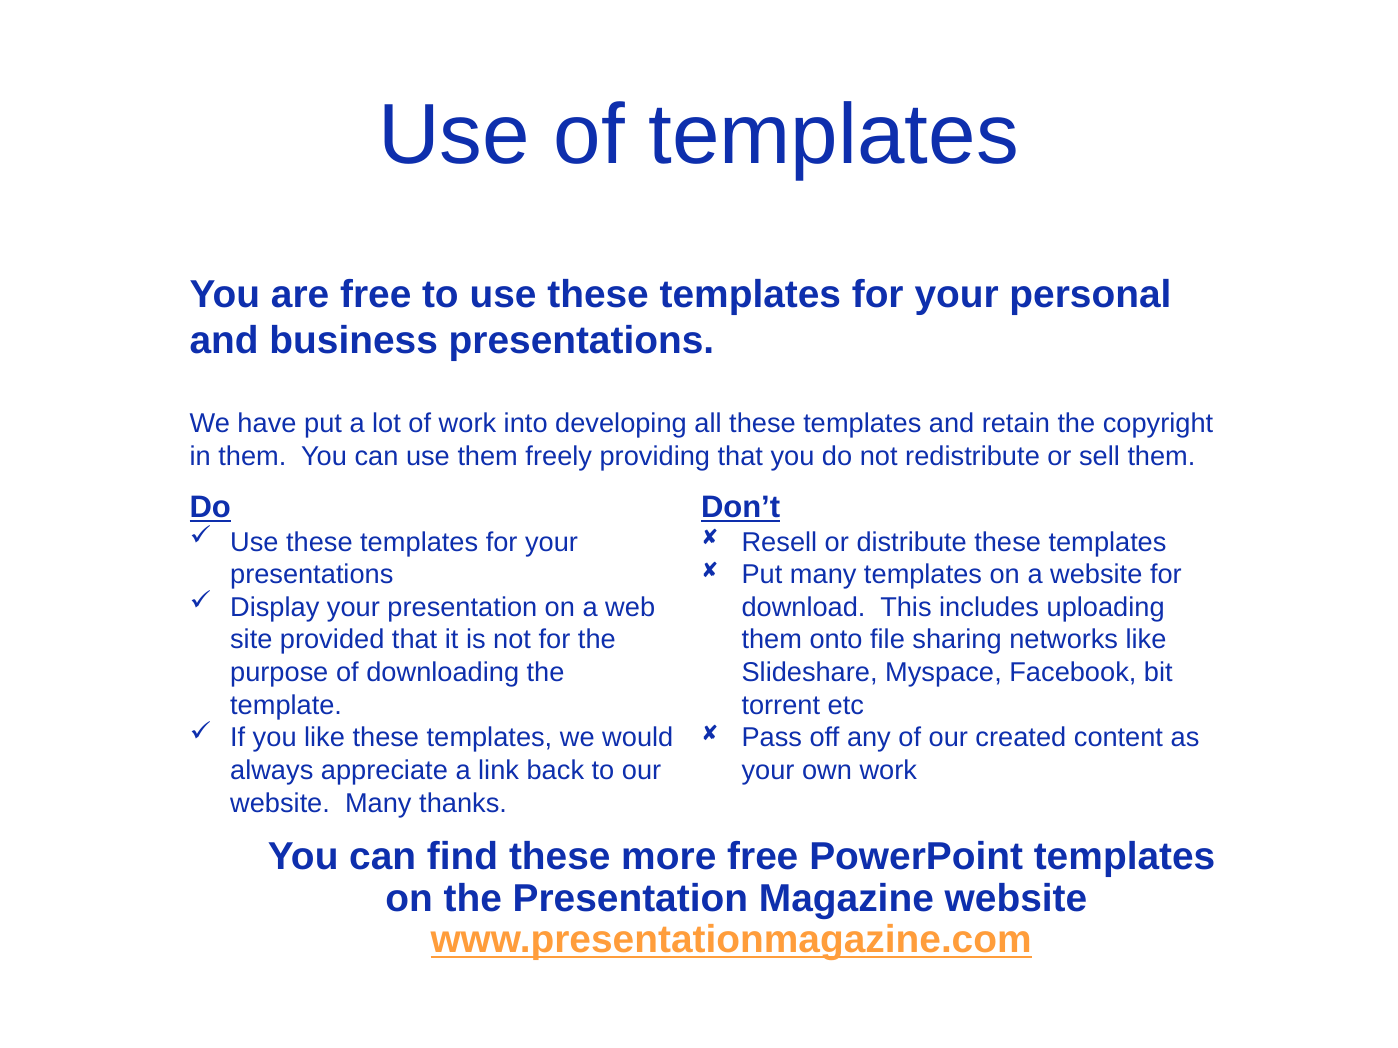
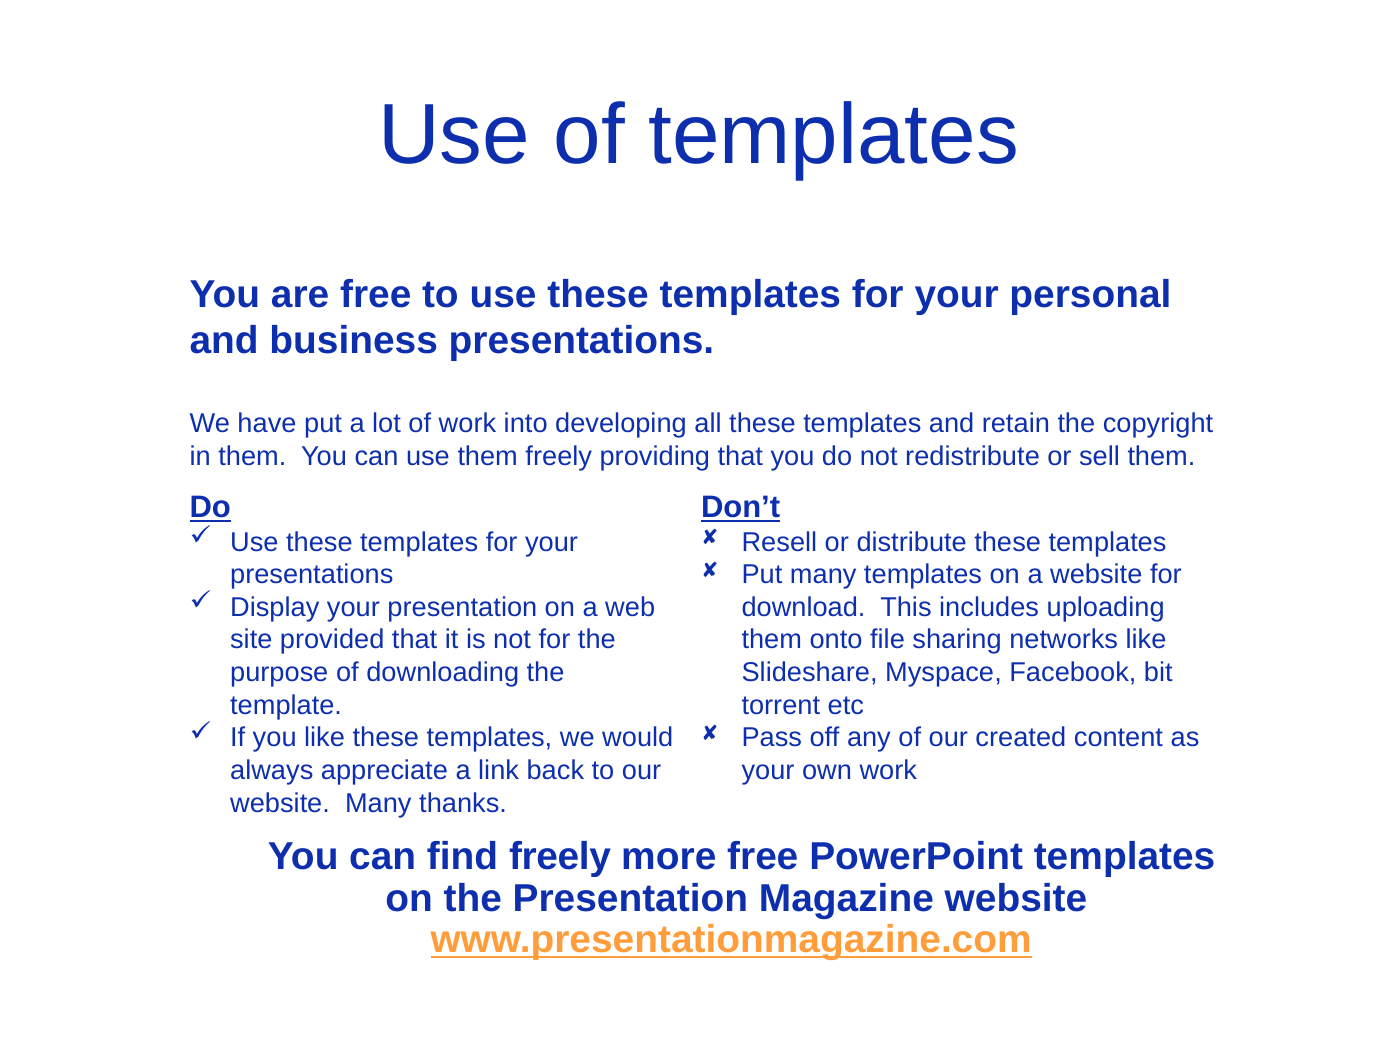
find these: these -> freely
